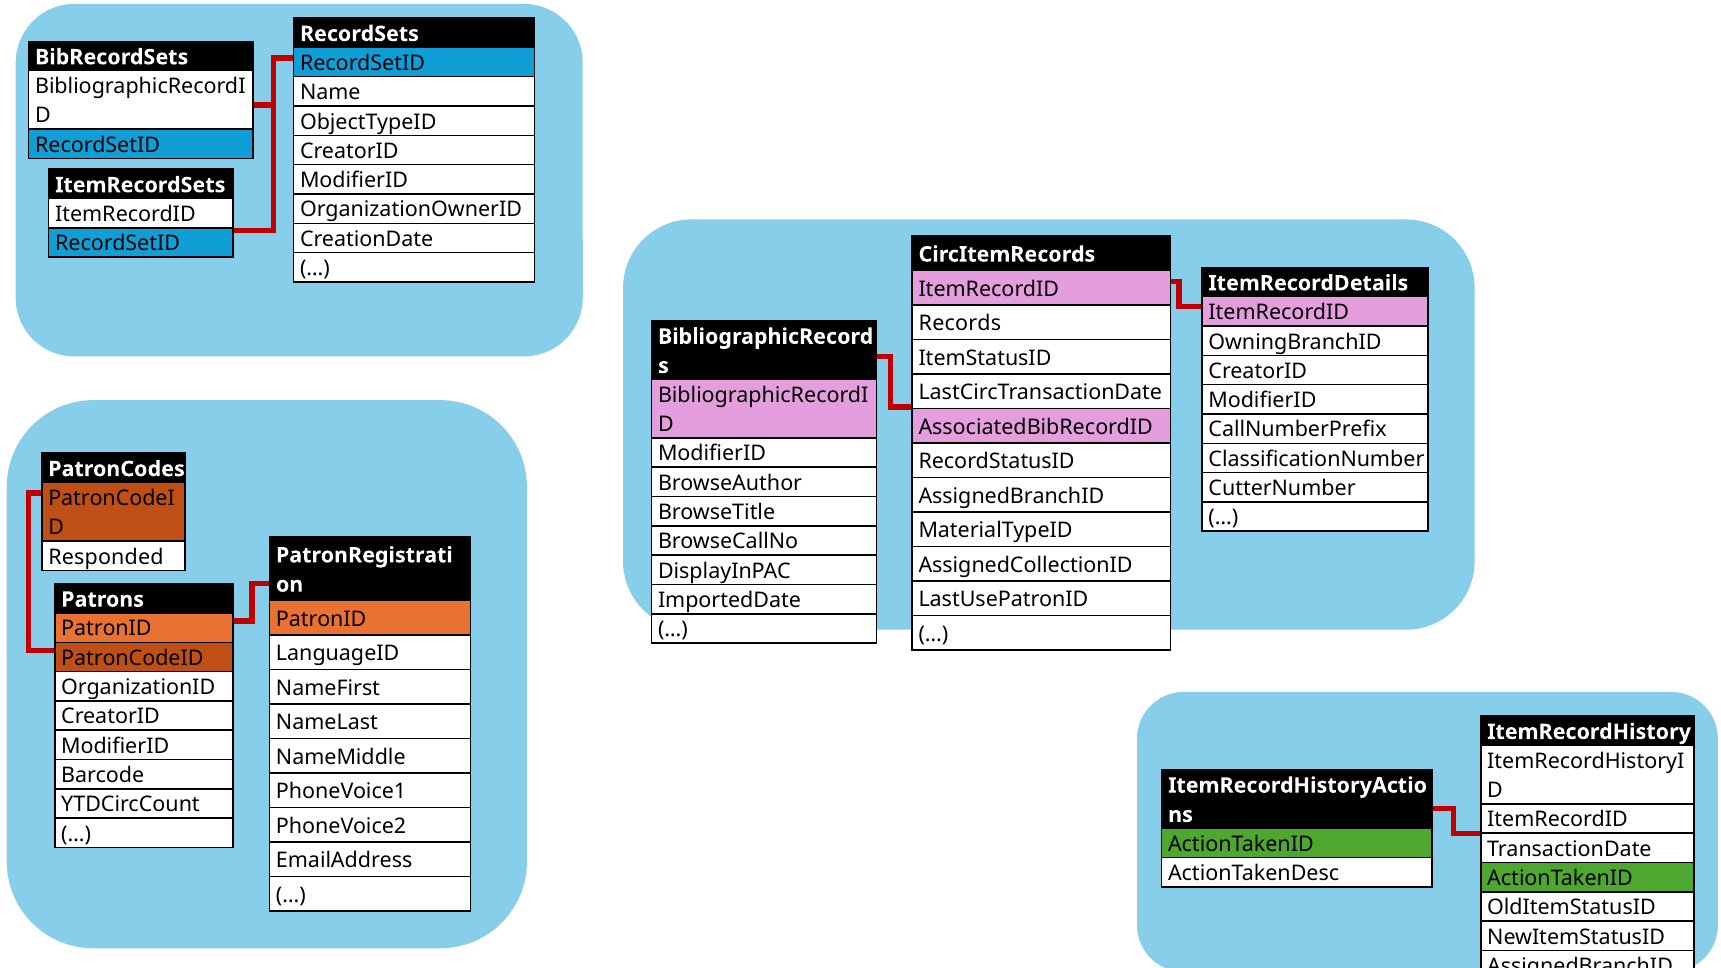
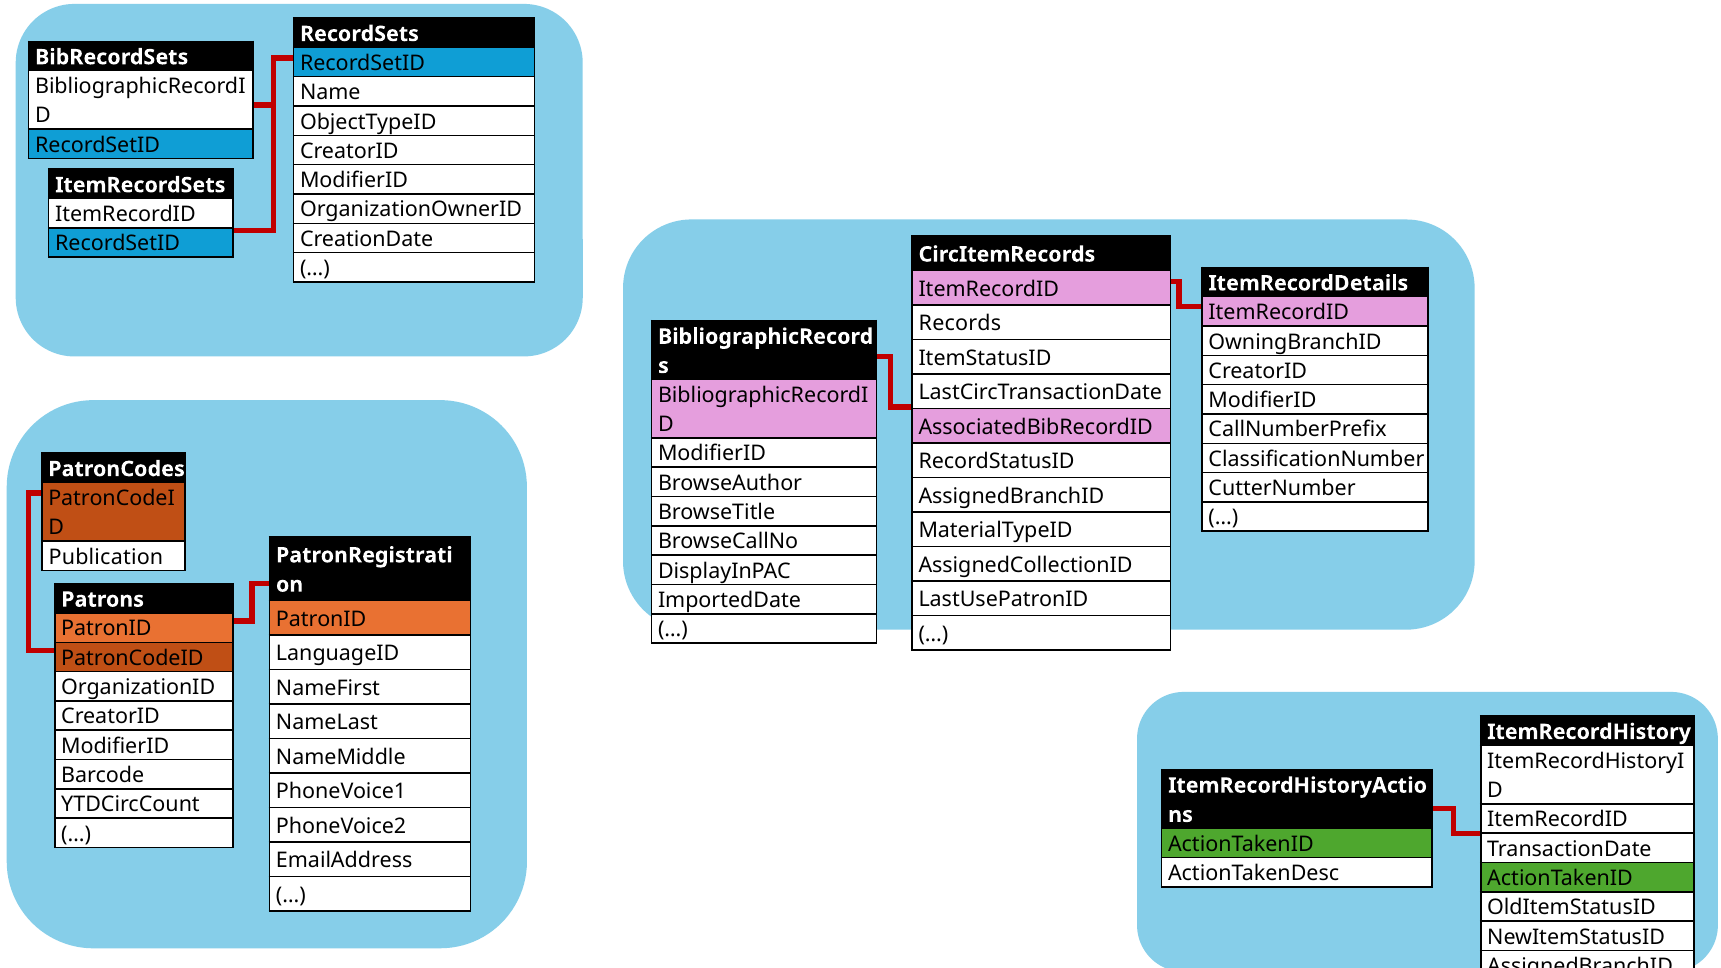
Responded: Responded -> Publication
